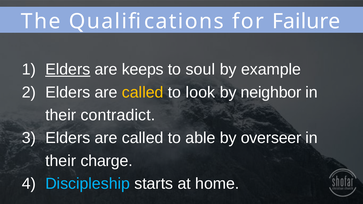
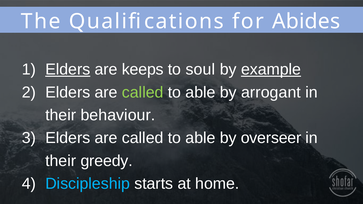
Failure: Failure -> Abides
example underline: none -> present
called at (143, 92) colour: yellow -> light green
look at (200, 92): look -> able
neighbor: neighbor -> arrogant
contradict: contradict -> behaviour
charge: charge -> greedy
